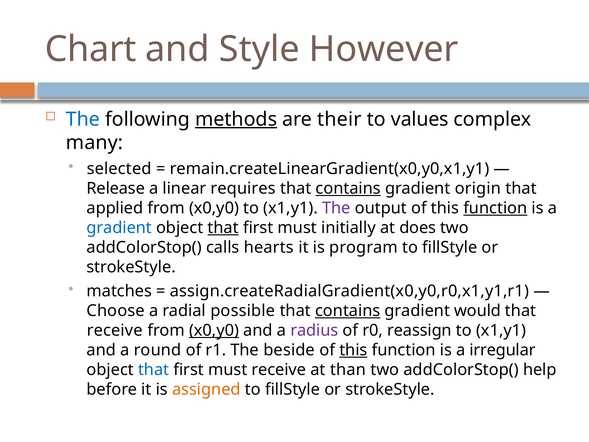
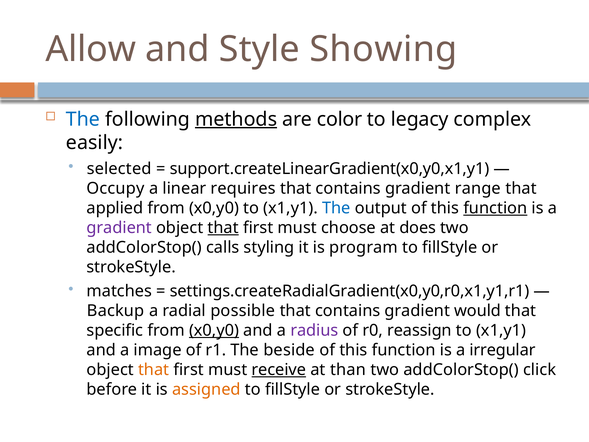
Chart: Chart -> Allow
However: However -> Showing
their: their -> color
values: values -> legacy
many: many -> easily
remain.createLinearGradient(x0,y0,x1,y1: remain.createLinearGradient(x0,y0,x1,y1 -> support.createLinearGradient(x0,y0,x1,y1
Release: Release -> Occupy
contains at (348, 188) underline: present -> none
origin: origin -> range
The at (336, 208) colour: purple -> blue
gradient at (119, 228) colour: blue -> purple
initially: initially -> choose
hearts: hearts -> styling
assign.createRadialGradient(x0,y0,r0,x1,y1,r1: assign.createRadialGradient(x0,y0,r0,x1,y1,r1 -> settings.createRadialGradient(x0,y0,r0,x1,y1,r1
Choose: Choose -> Backup
contains at (348, 311) underline: present -> none
receive at (115, 330): receive -> specific
round: round -> image
this at (353, 350) underline: present -> none
that at (154, 370) colour: blue -> orange
receive at (279, 370) underline: none -> present
help: help -> click
